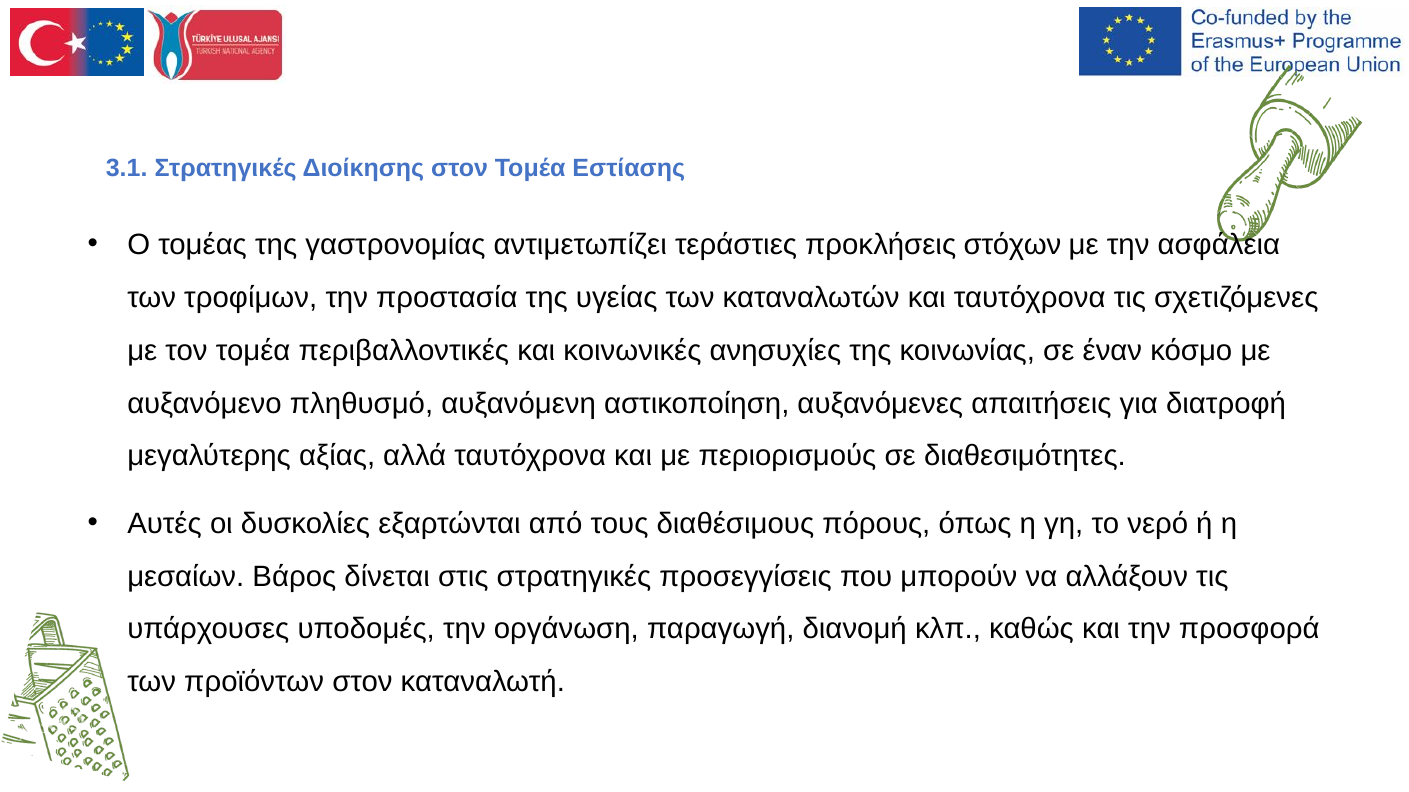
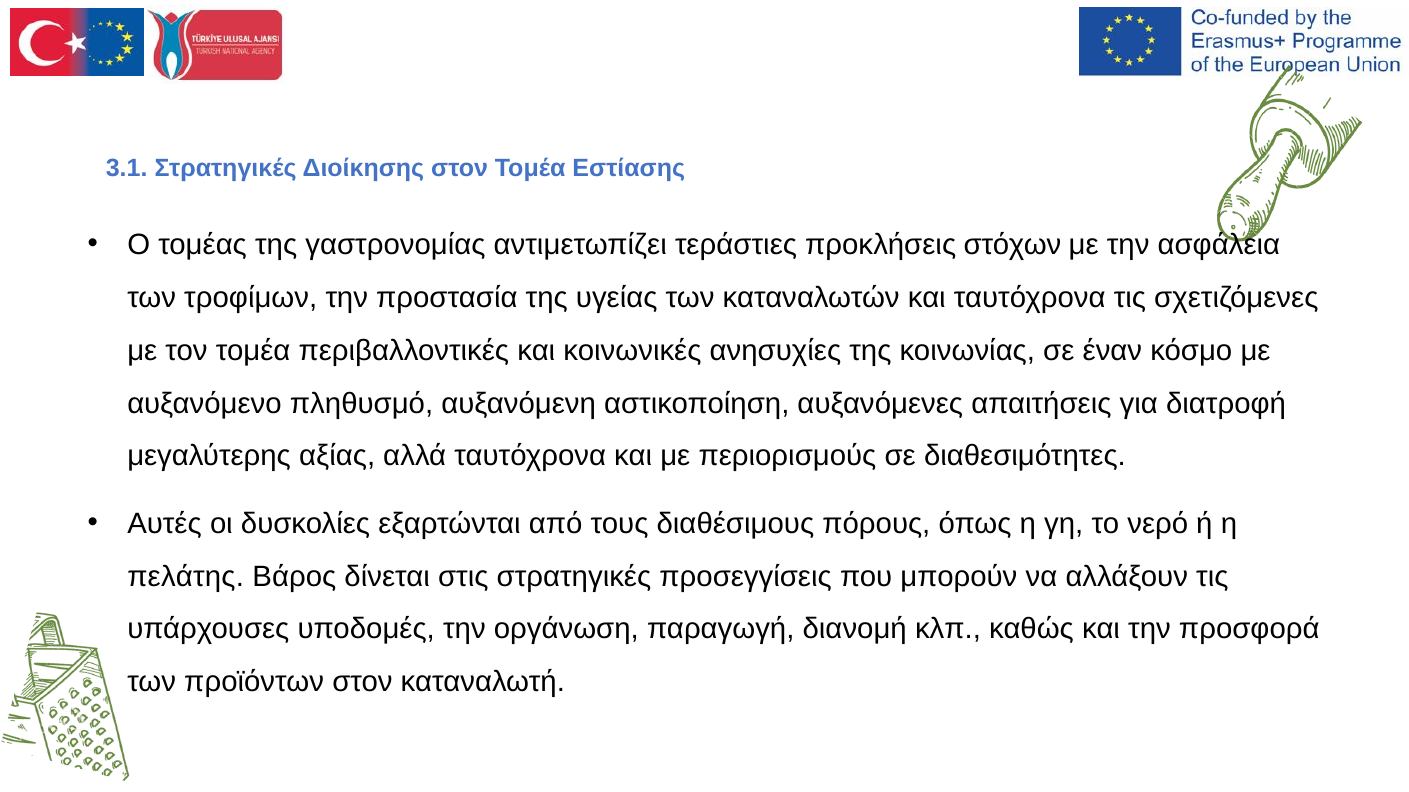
μεσαίων: μεσαίων -> πελάτης
